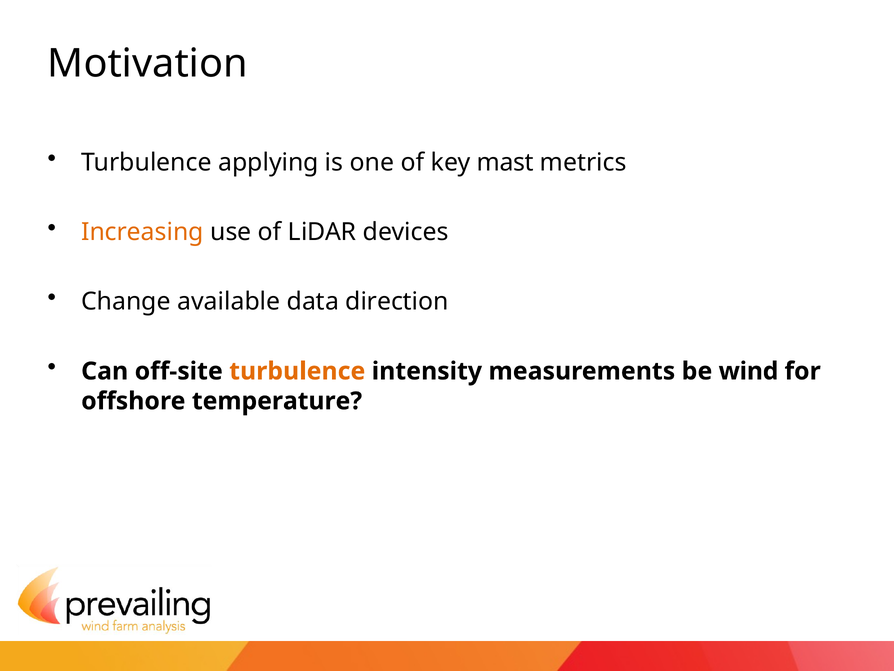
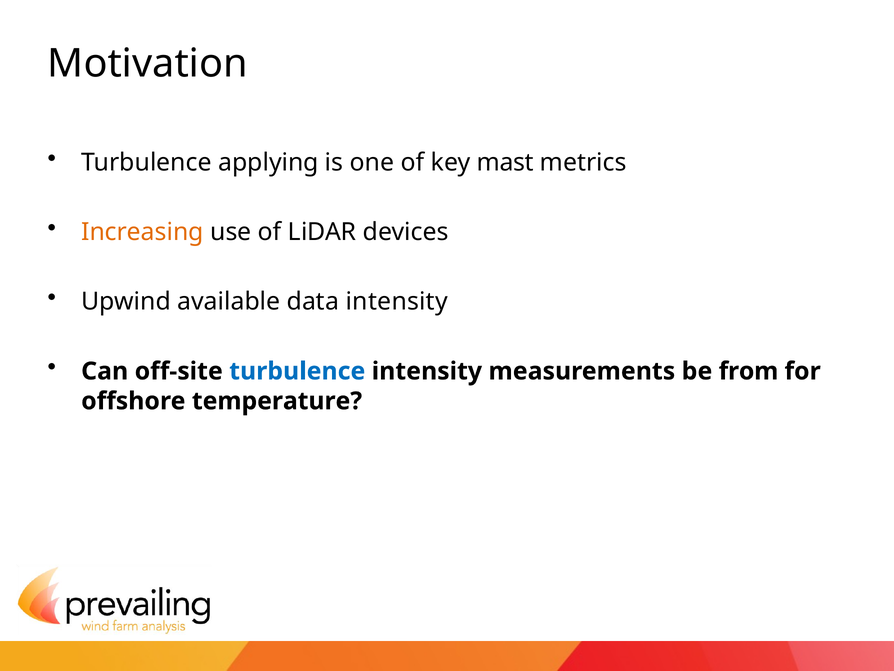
Change: Change -> Upwind
data direction: direction -> intensity
turbulence at (297, 371) colour: orange -> blue
wind: wind -> from
